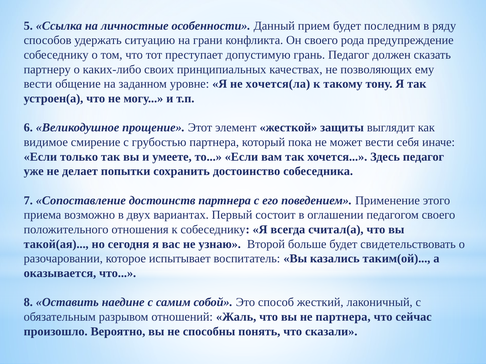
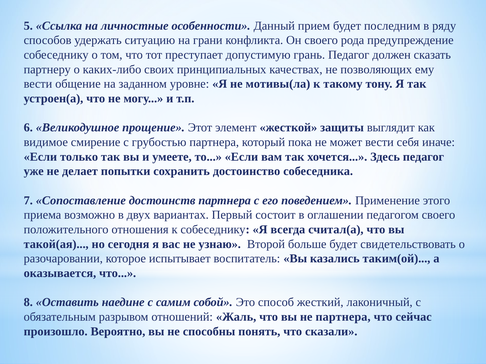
хочется(ла: хочется(ла -> мотивы(ла
